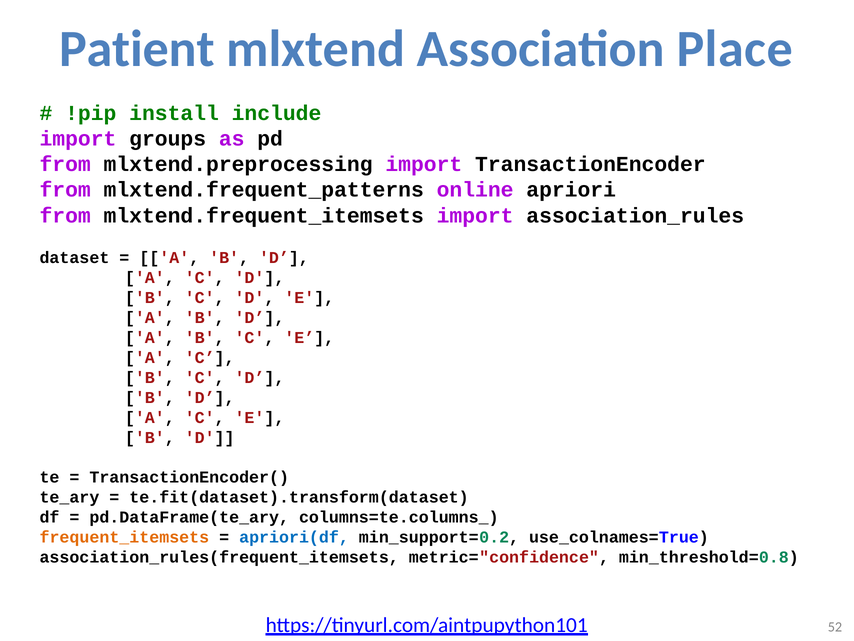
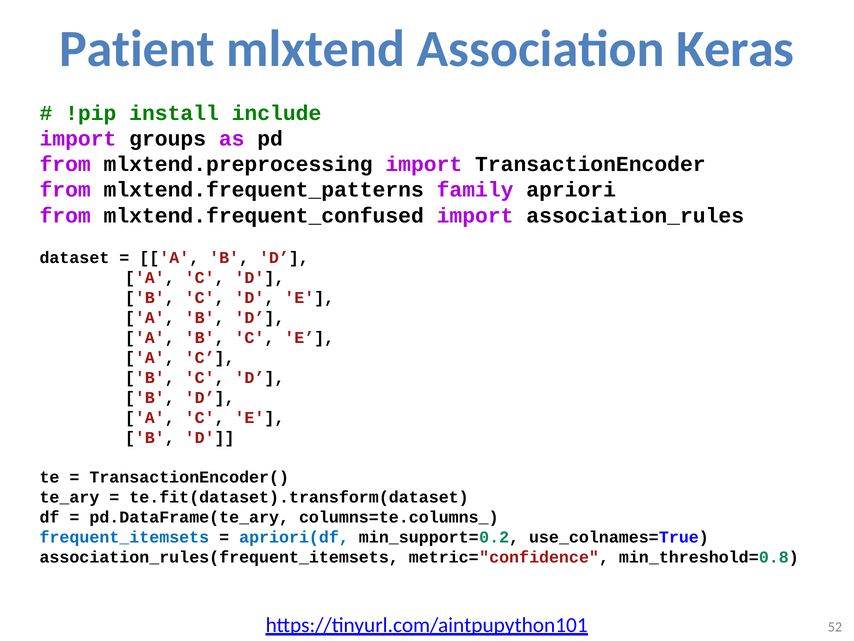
Place: Place -> Keras
online: online -> family
mlxtend.frequent_itemsets: mlxtend.frequent_itemsets -> mlxtend.frequent_confused
frequent_itemsets colour: orange -> blue
